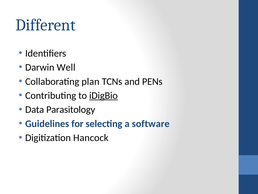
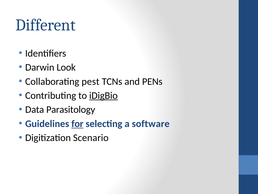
Well: Well -> Look
plan: plan -> pest
for underline: none -> present
Hancock: Hancock -> Scenario
